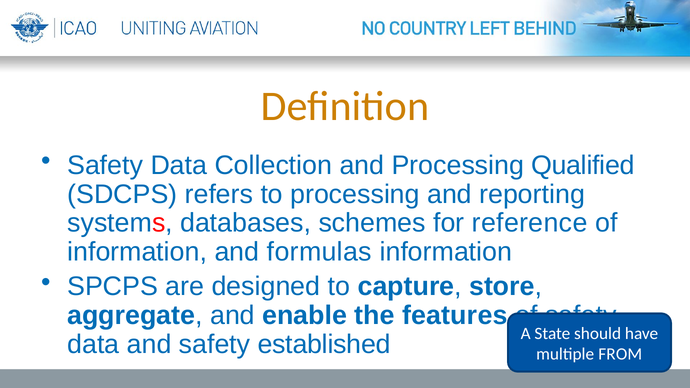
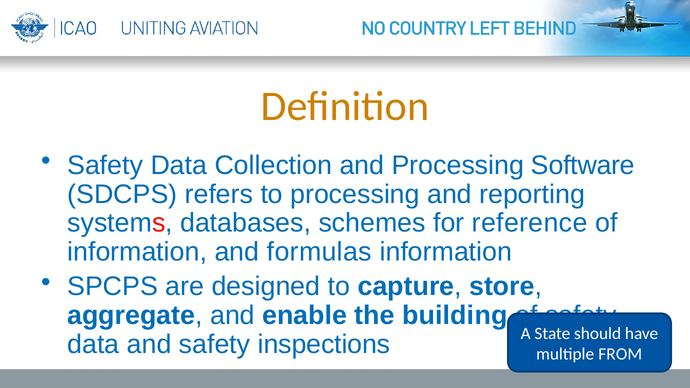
Qualified: Qualified -> Software
features: features -> building
established: established -> inspections
